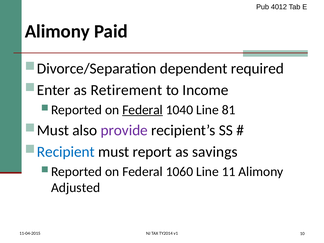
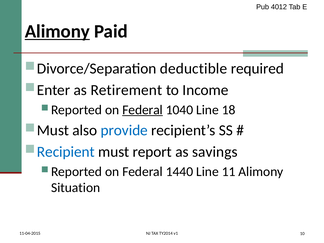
Alimony at (57, 31) underline: none -> present
dependent: dependent -> deductible
81: 81 -> 18
provide colour: purple -> blue
1060: 1060 -> 1440
Adjusted: Adjusted -> Situation
